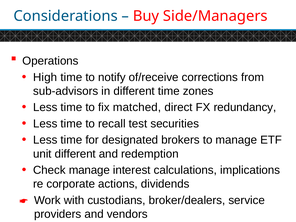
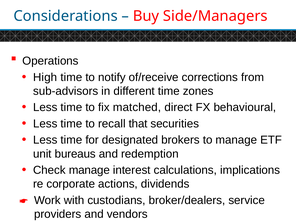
redundancy: redundancy -> behavioural
test: test -> that
unit different: different -> bureaus
